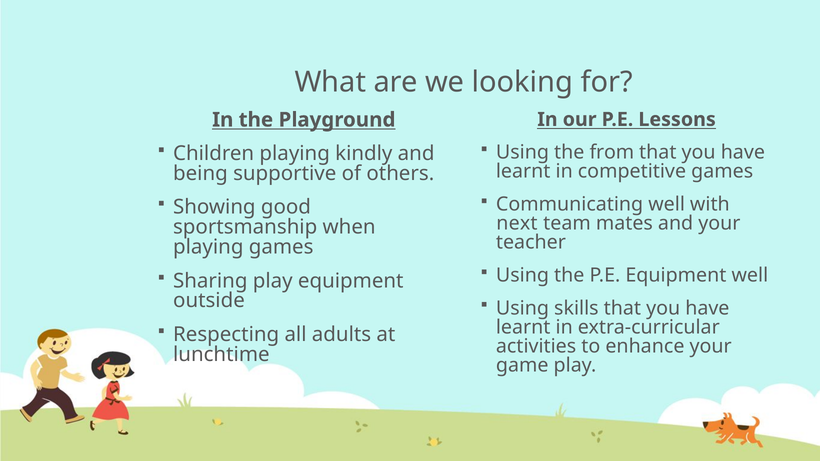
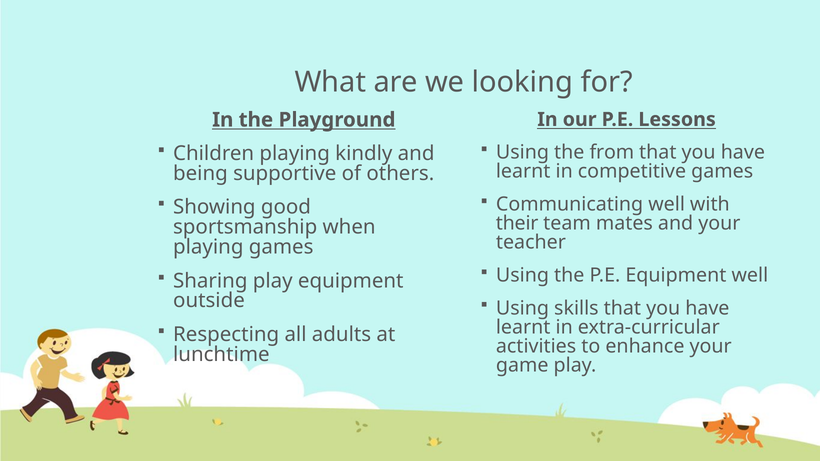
next: next -> their
